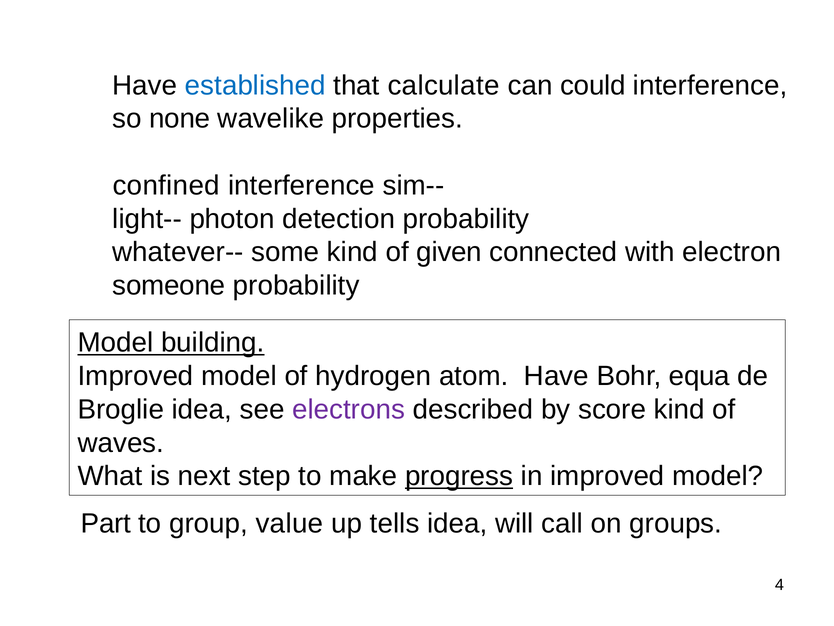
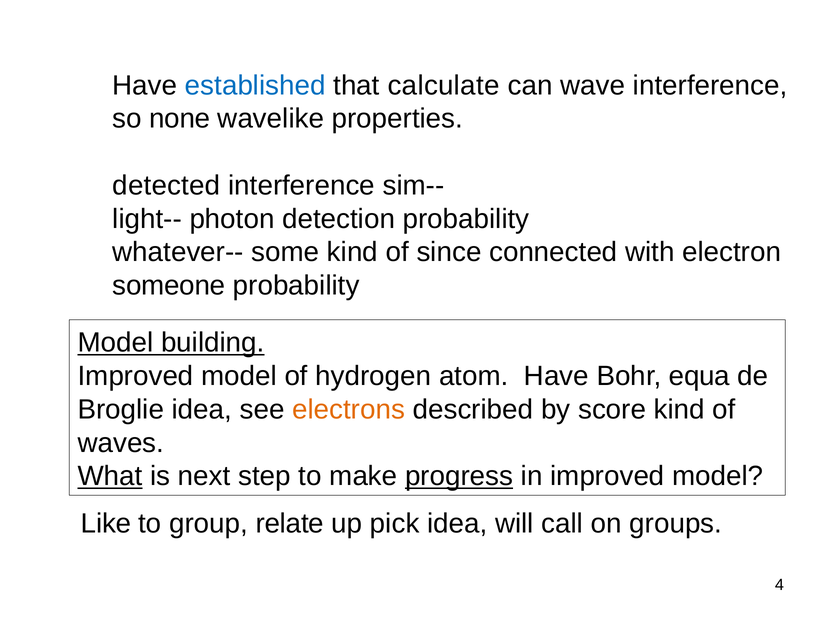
could: could -> wave
confined: confined -> detected
given: given -> since
electrons colour: purple -> orange
What underline: none -> present
Part: Part -> Like
value: value -> relate
tells: tells -> pick
